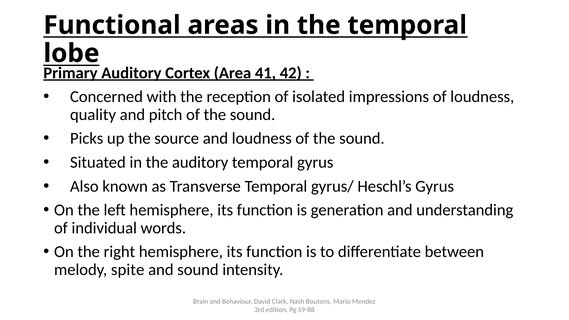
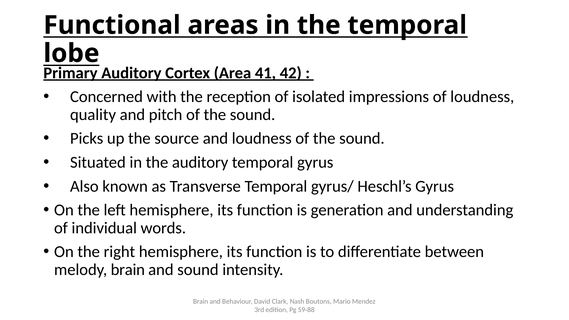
melody spite: spite -> brain
